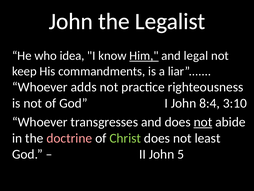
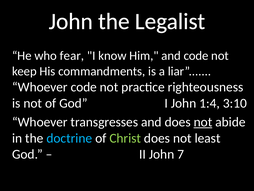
idea: idea -> fear
Him underline: present -> none
and legal: legal -> code
Whoever adds: adds -> code
8:4: 8:4 -> 1:4
doctrine colour: pink -> light blue
5: 5 -> 7
